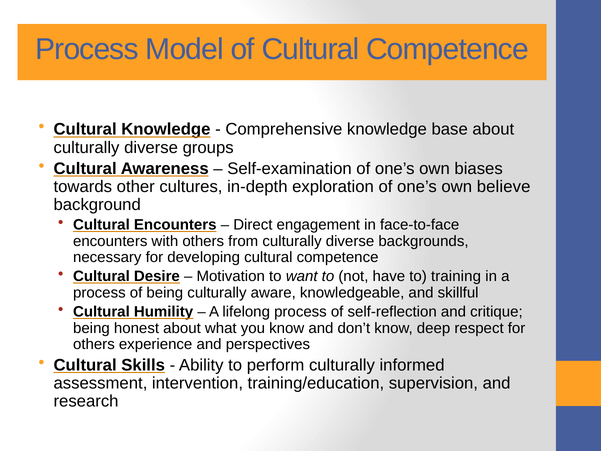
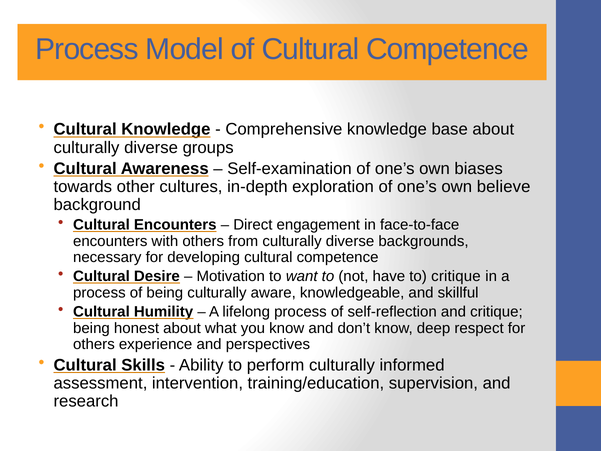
to training: training -> critique
